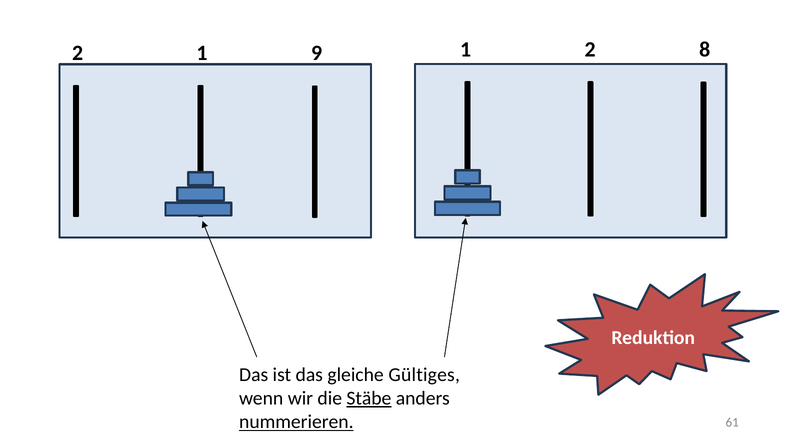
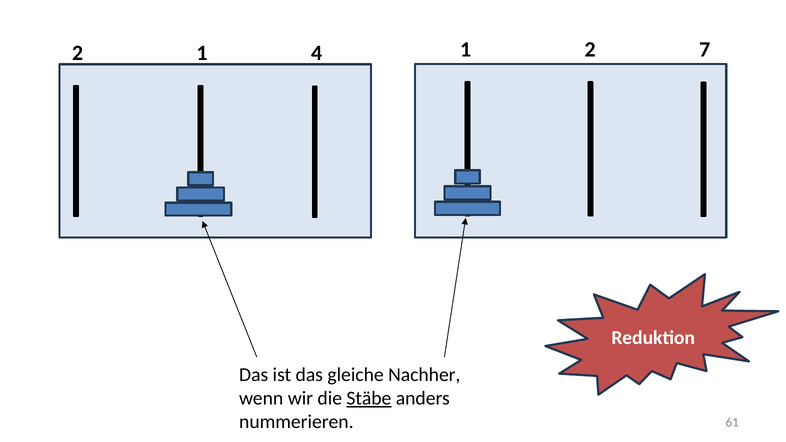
9: 9 -> 4
8: 8 -> 7
Gültiges: Gültiges -> Nachher
nummerieren underline: present -> none
